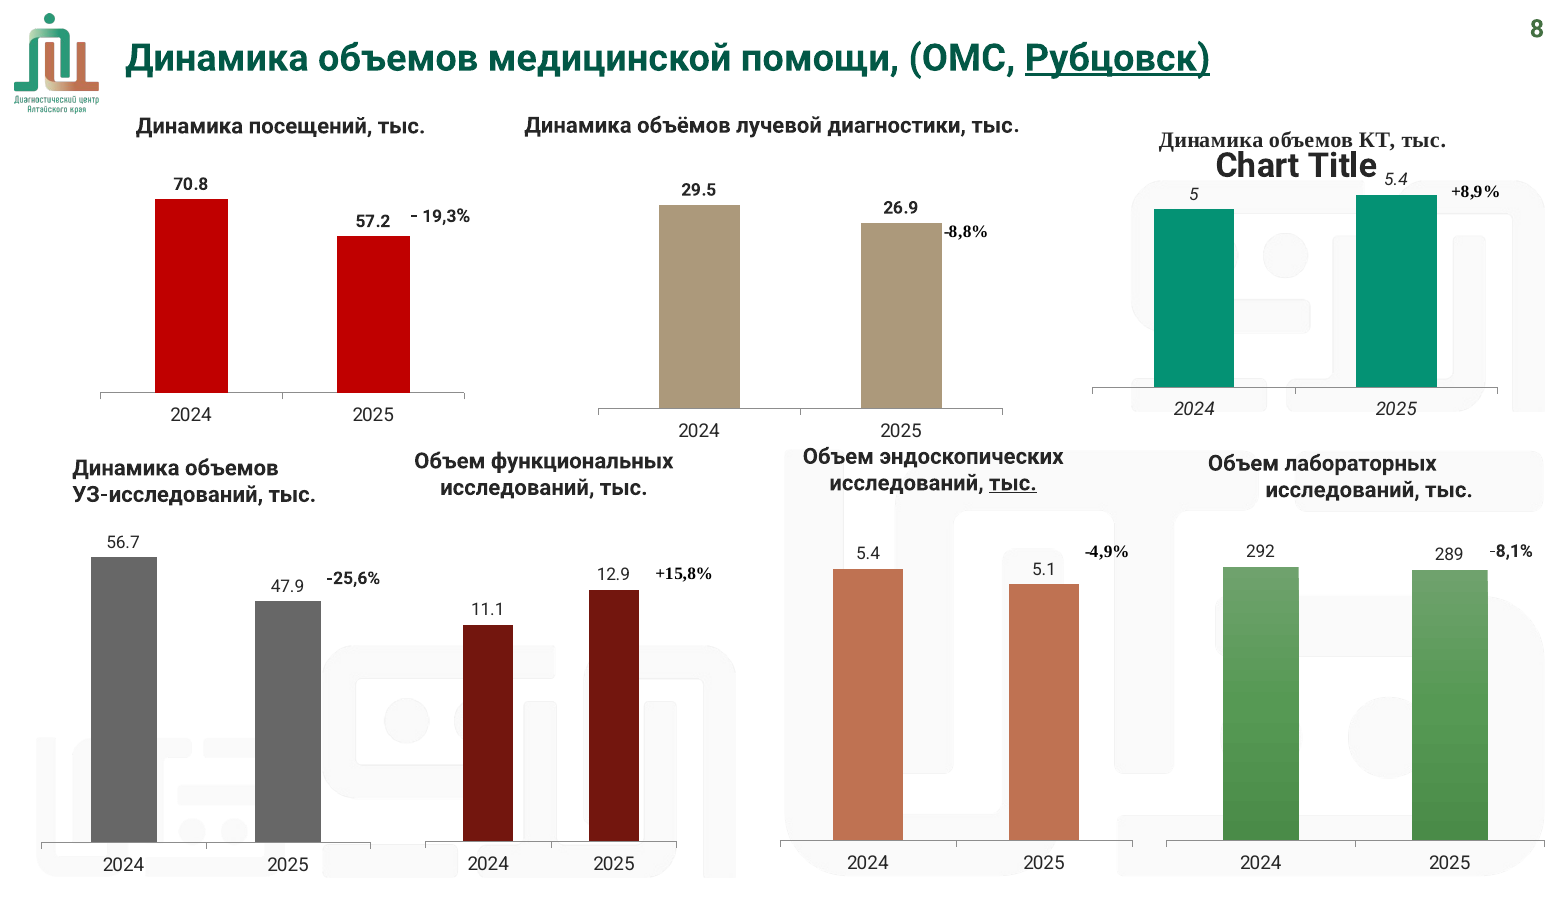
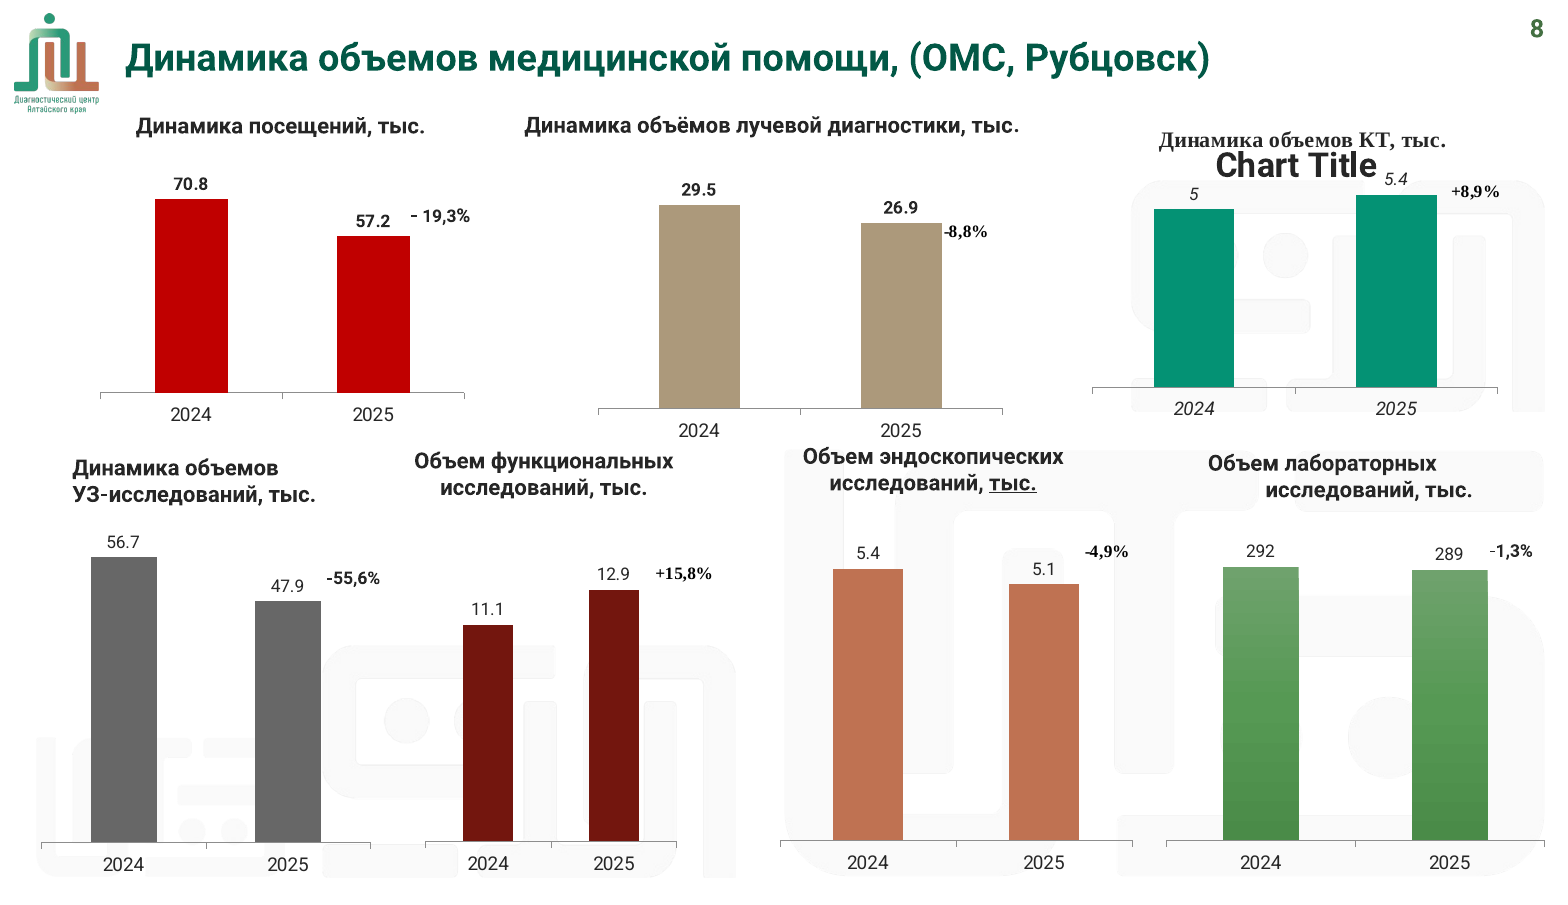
Рубцовск underline: present -> none
-8,1%: -8,1% -> -1,3%
-25,6%: -25,6% -> -55,6%
